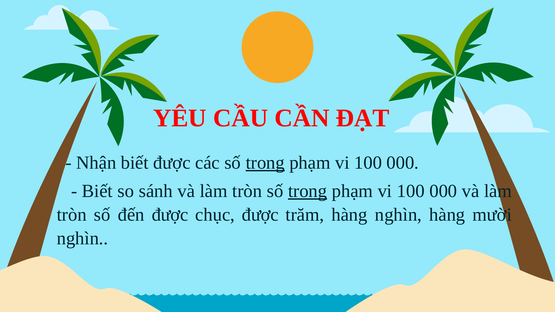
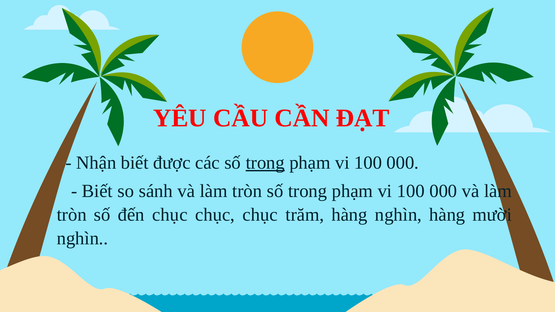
trong at (308, 191) underline: present -> none
đến được: được -> chục
được at (260, 215): được -> chục
